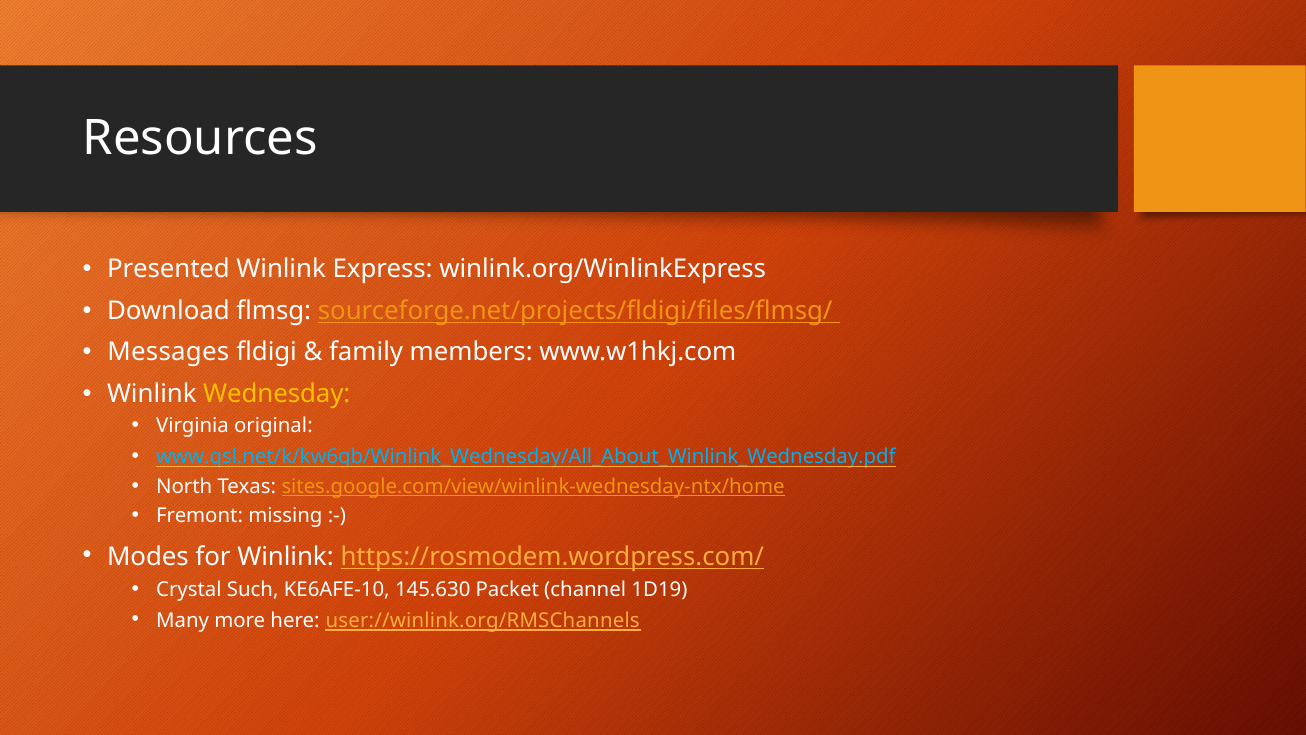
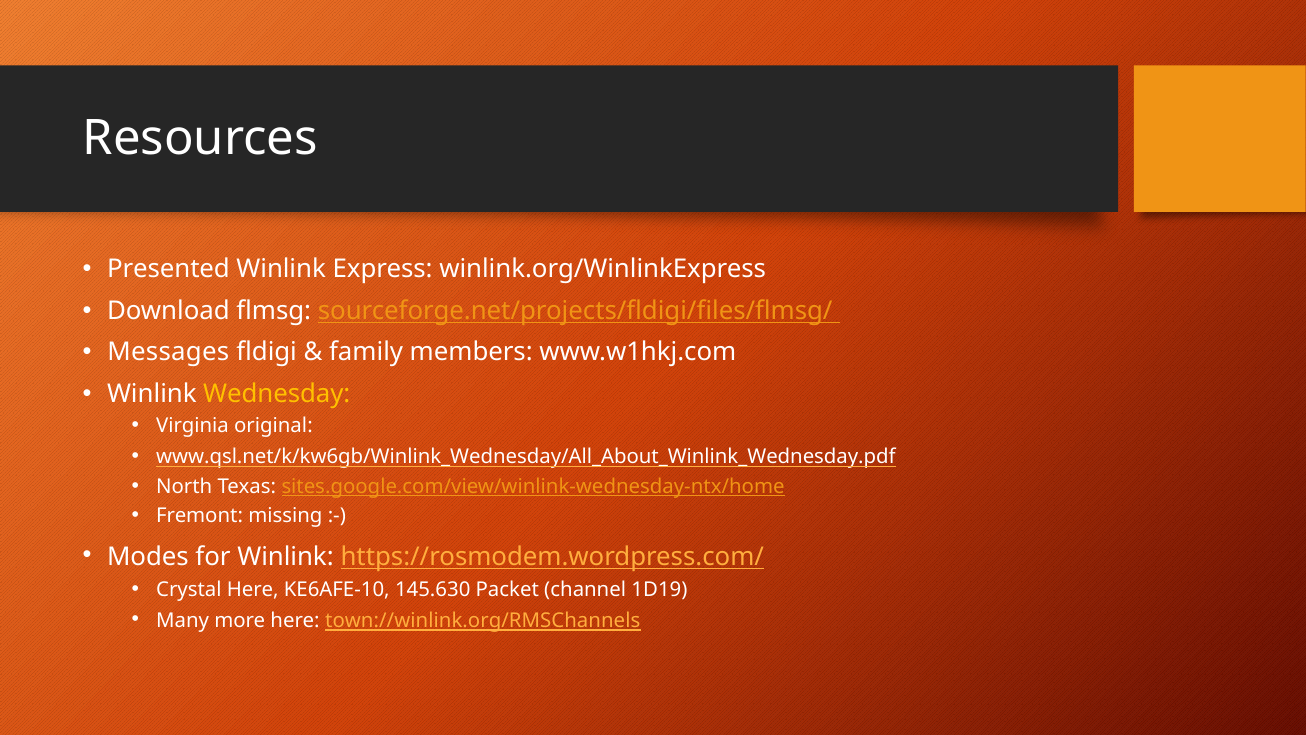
www.qsl.net/k/kw6gb/Winlink_Wednesday/All_About_Winlink_Wednesday.pdf colour: light blue -> white
Crystal Such: Such -> Here
user://winlink.org/RMSChannels: user://winlink.org/RMSChannels -> town://winlink.org/RMSChannels
